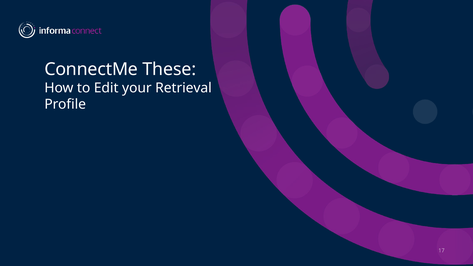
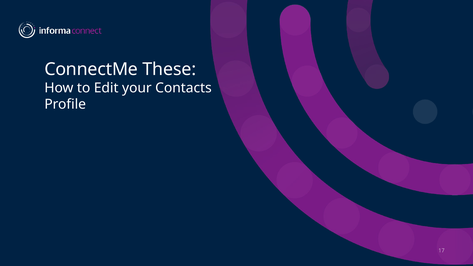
Retrieval: Retrieval -> Contacts
